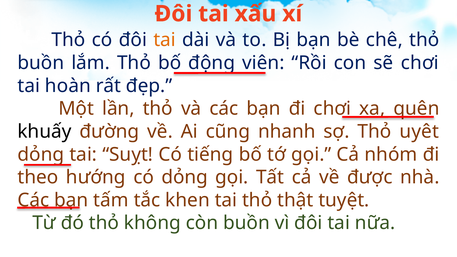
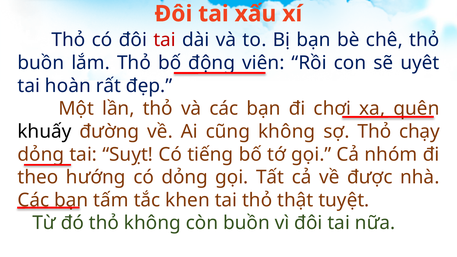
tai at (165, 40) colour: orange -> red
sẽ chơi: chơi -> uyêt
cũng nhanh: nhanh -> không
uyêt: uyêt -> chạy
